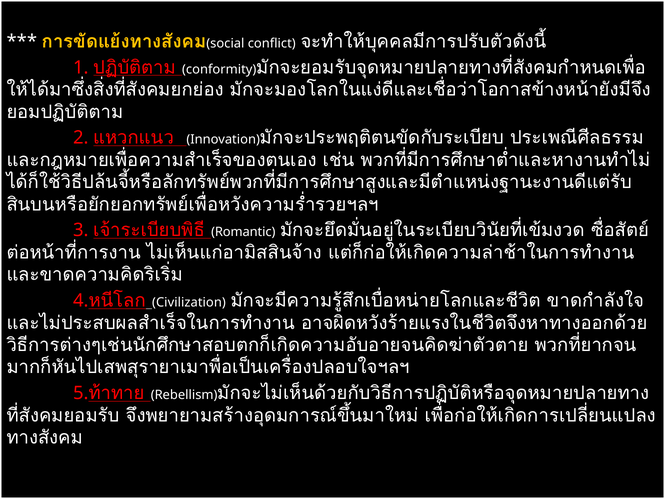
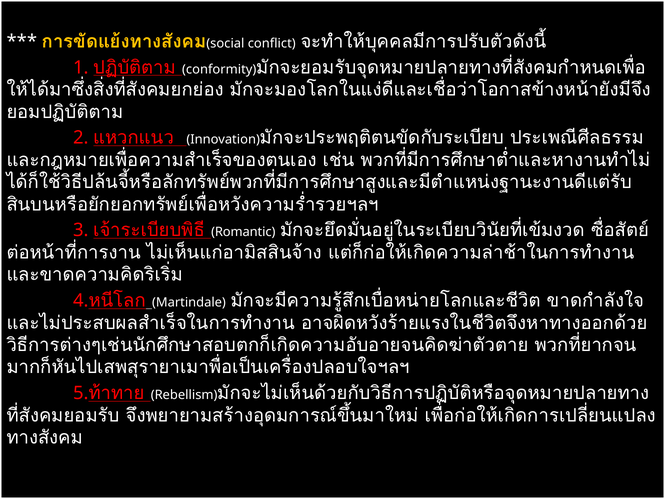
Civilization: Civilization -> Martindale
